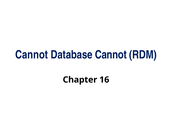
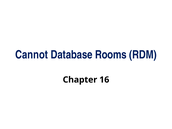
Database Cannot: Cannot -> Rooms
